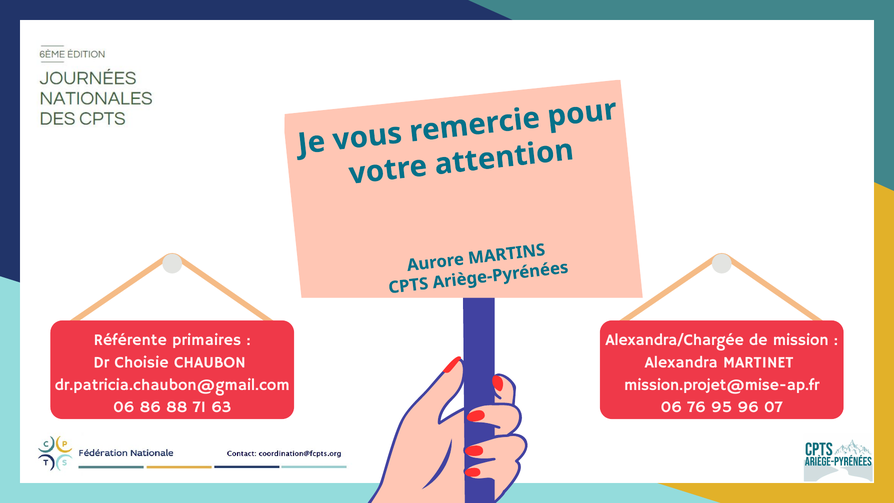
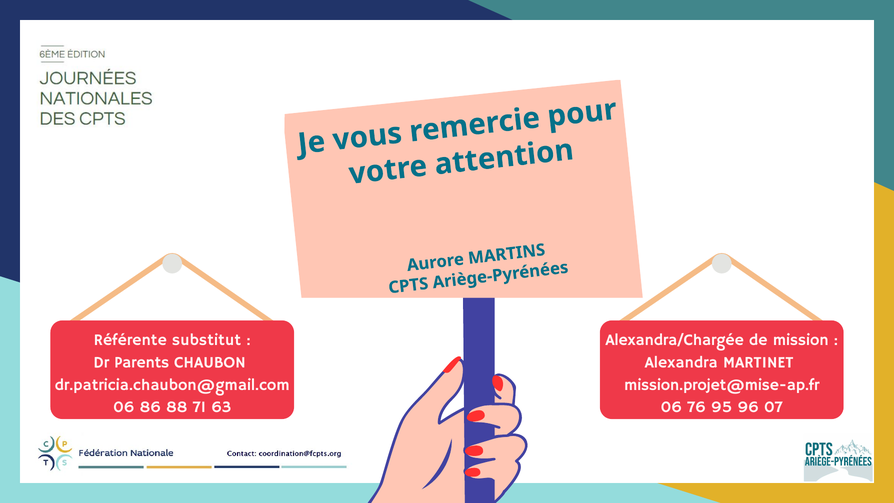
primaires: primaires -> substitut
Choisie: Choisie -> Parents
